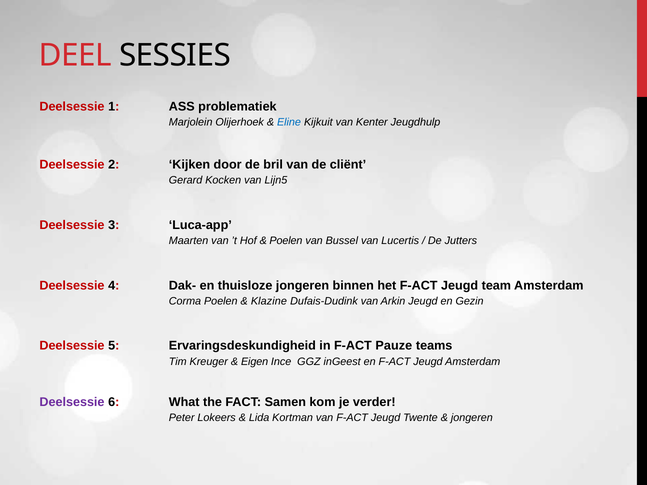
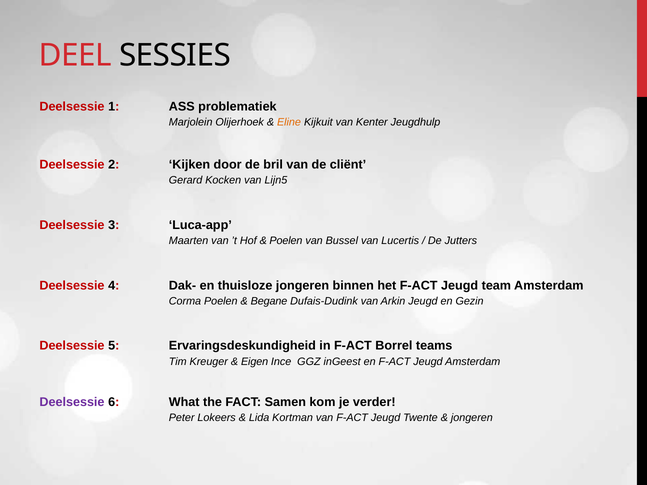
Eline colour: blue -> orange
Klazine: Klazine -> Begane
Pauze: Pauze -> Borrel
